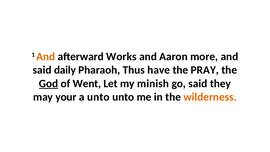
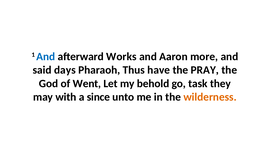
And at (46, 56) colour: orange -> blue
daily: daily -> days
God underline: present -> none
minish: minish -> behold
go said: said -> task
your: your -> with
a unto: unto -> since
